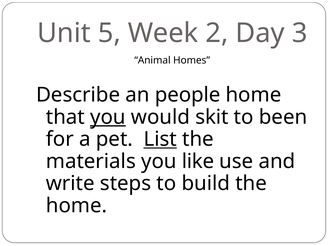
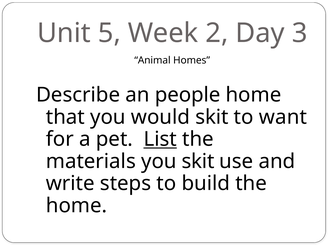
you at (108, 117) underline: present -> none
been: been -> want
you like: like -> skit
